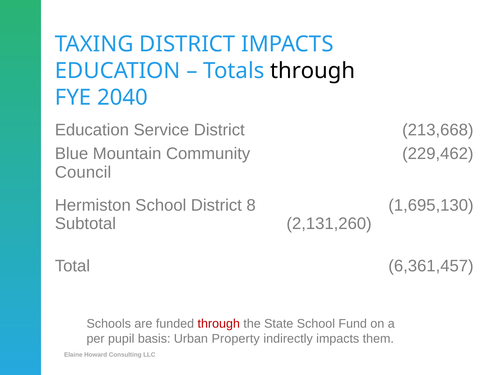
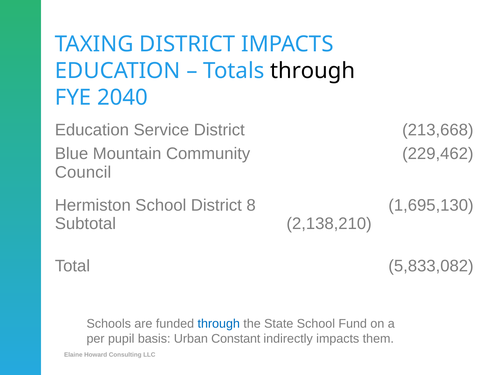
2,131,260: 2,131,260 -> 2,138,210
6,361,457: 6,361,457 -> 5,833,082
through at (219, 324) colour: red -> blue
Property: Property -> Constant
